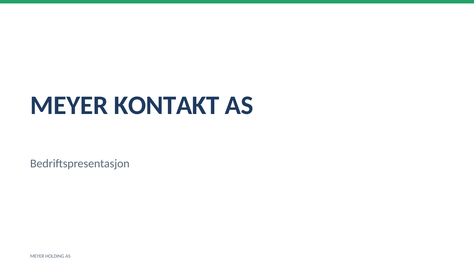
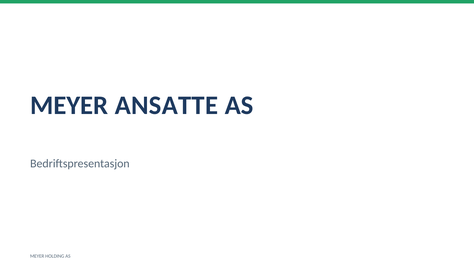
KONTAKT: KONTAKT -> ANSATTE
